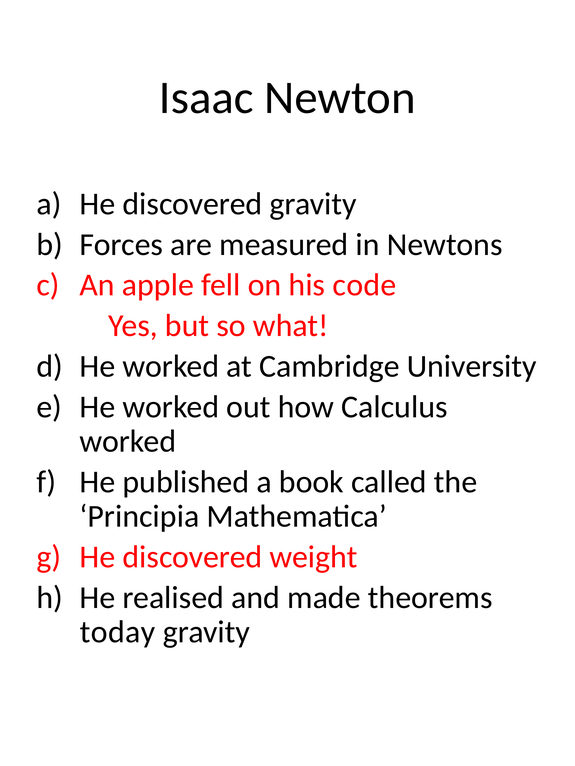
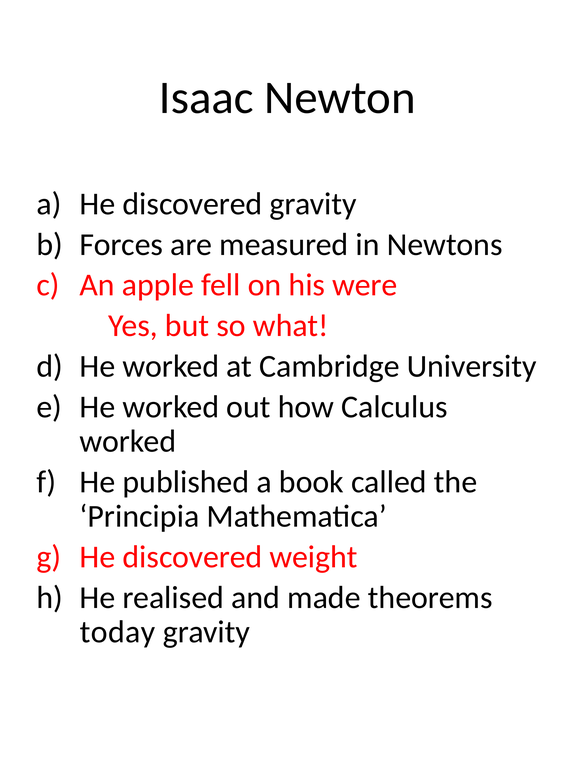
code: code -> were
